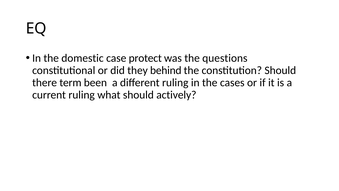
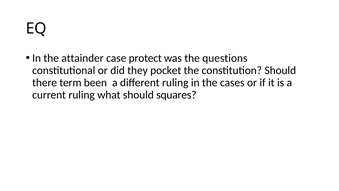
domestic: domestic -> attainder
behind: behind -> pocket
actively: actively -> squares
